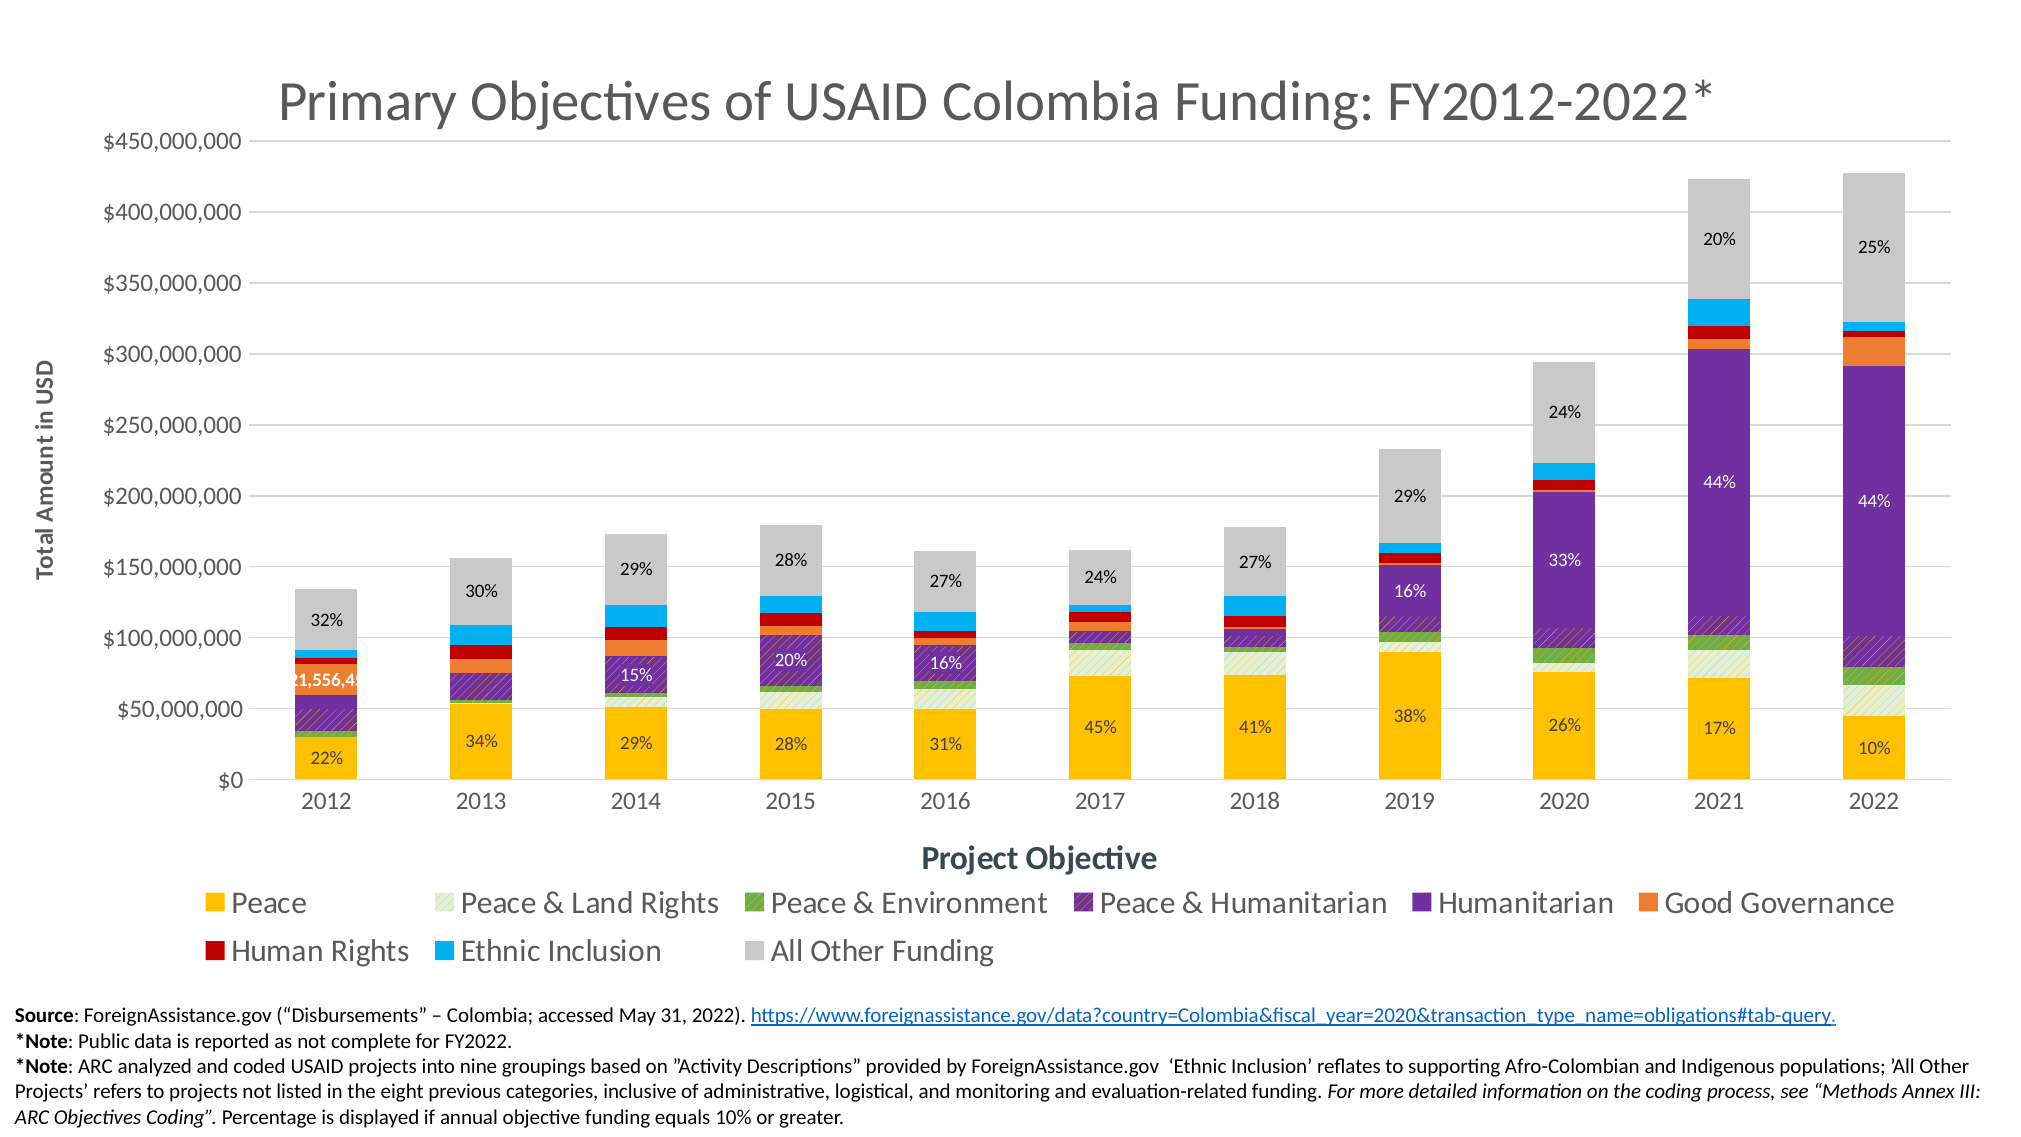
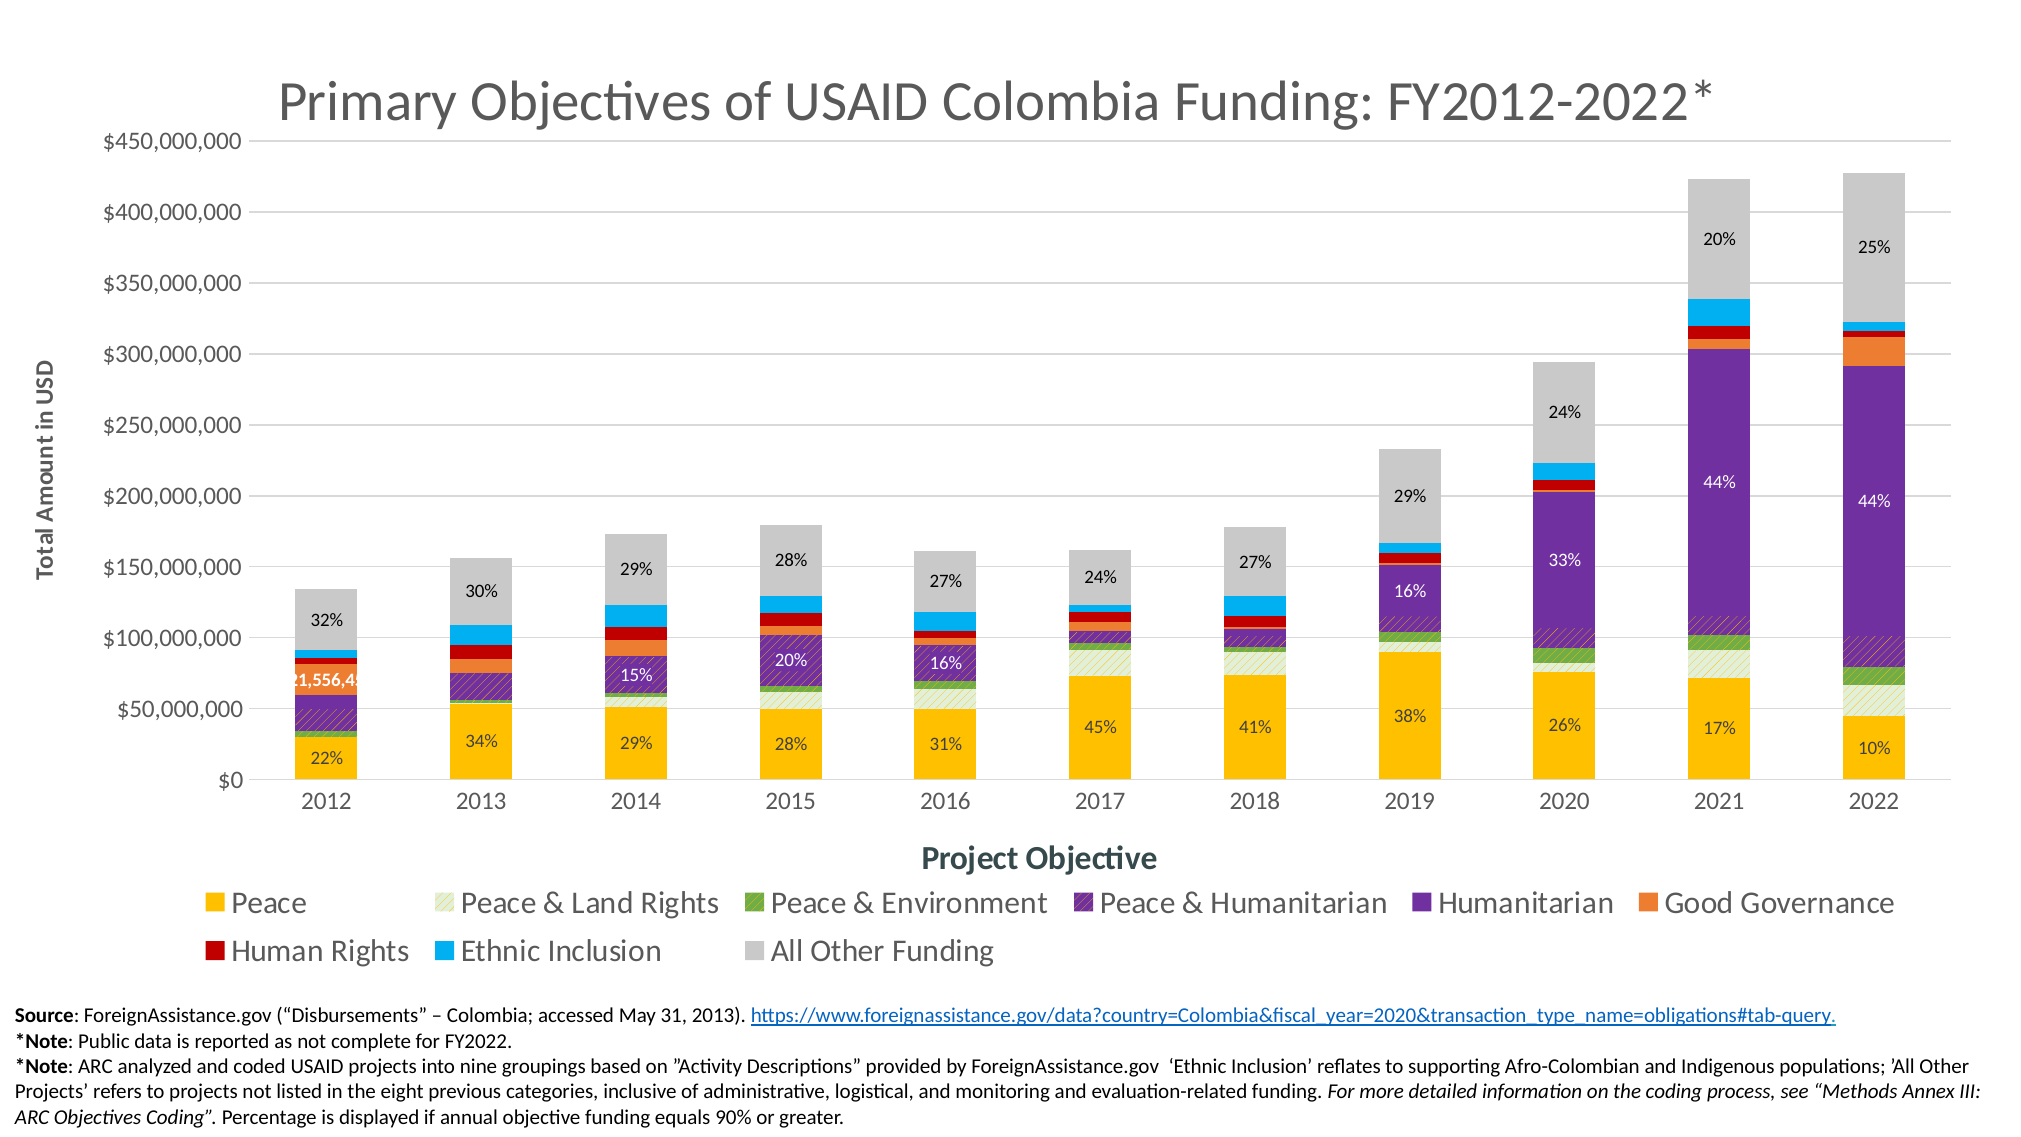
31 2022: 2022 -> 2013
equals 10%: 10% -> 90%
